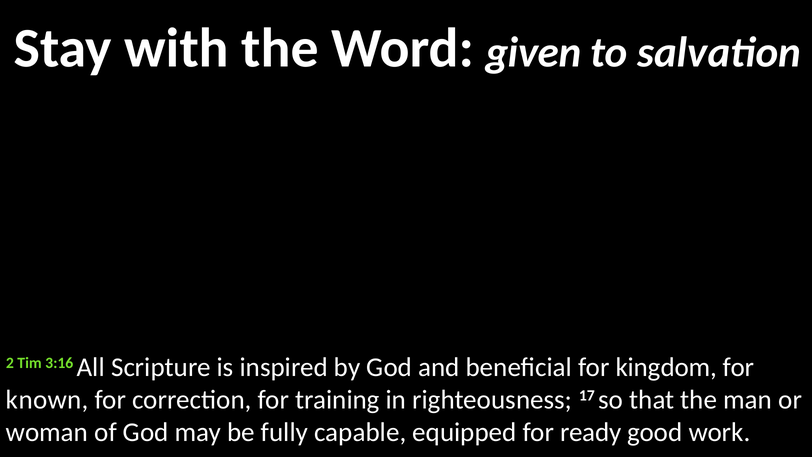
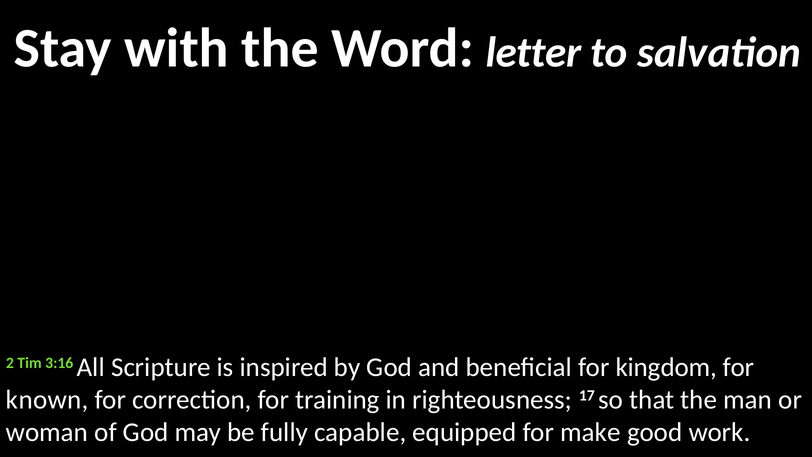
given: given -> letter
ready: ready -> make
